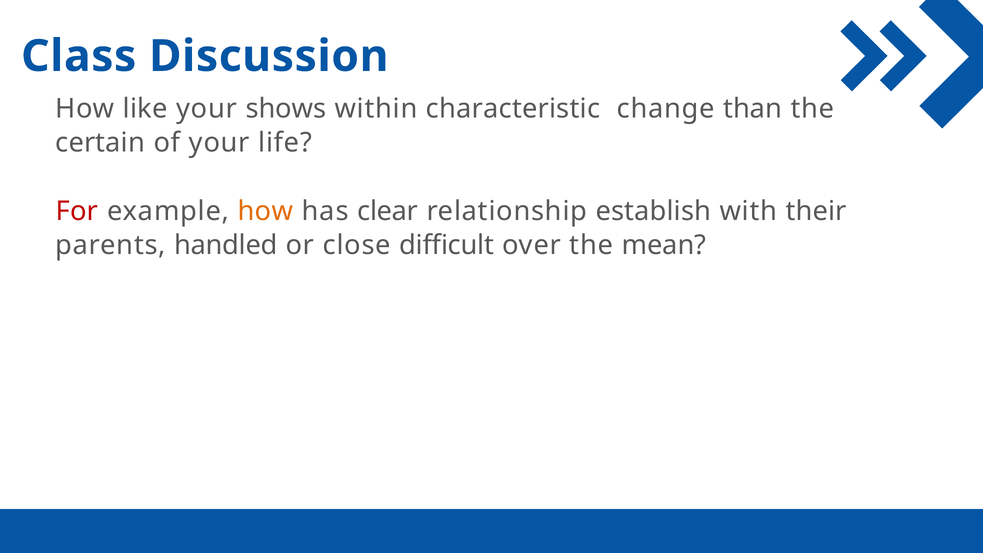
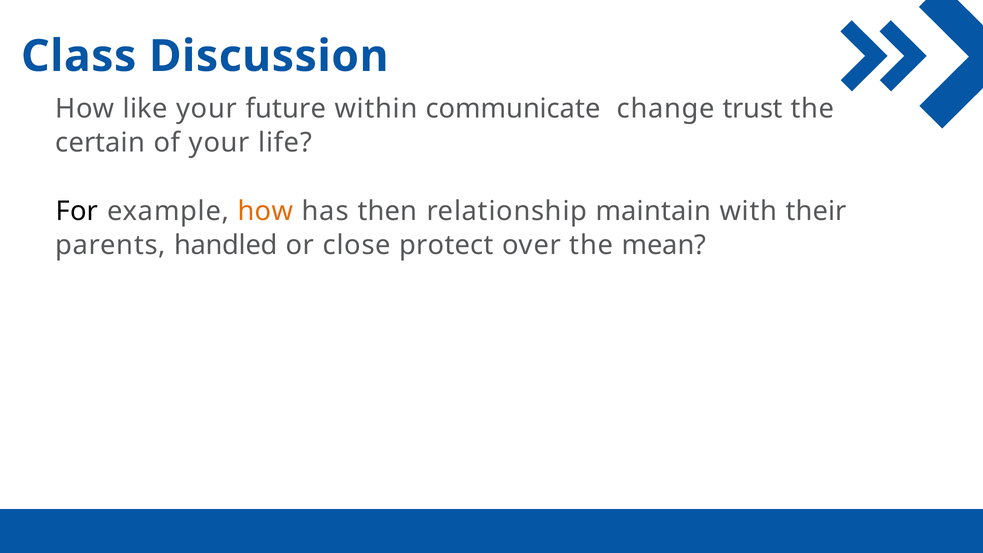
shows: shows -> future
characteristic: characteristic -> communicate
than: than -> trust
For colour: red -> black
clear: clear -> then
establish: establish -> maintain
difficult: difficult -> protect
